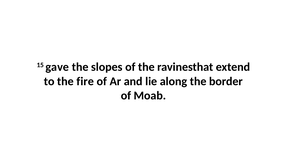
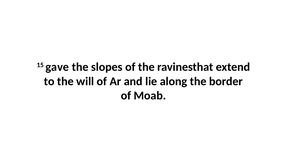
fire: fire -> will
